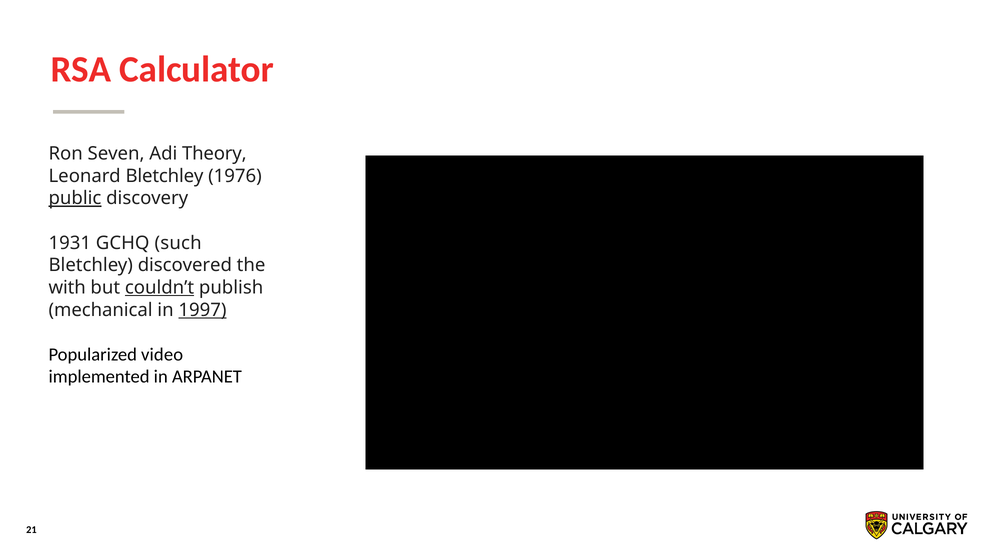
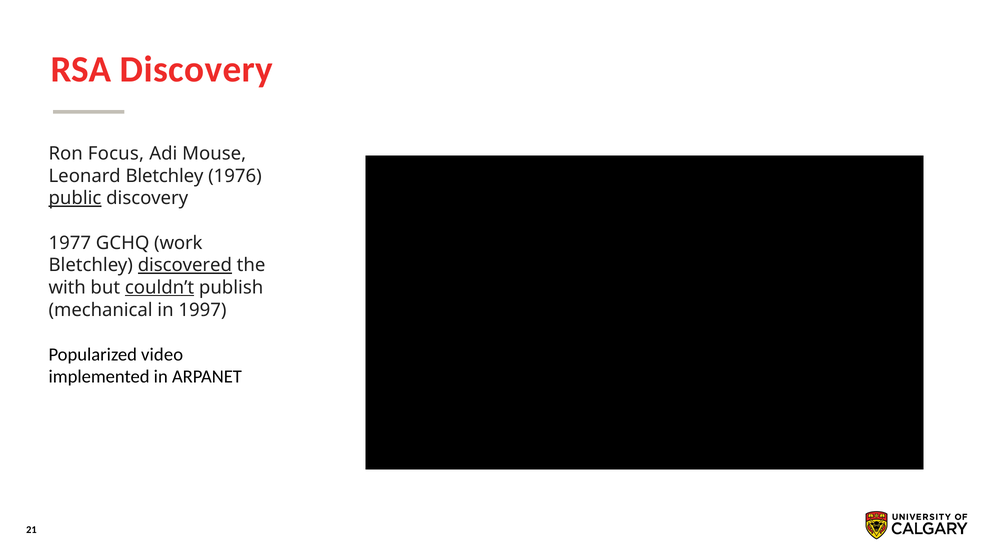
RSA Calculator: Calculator -> Discovery
Seven: Seven -> Focus
Theory: Theory -> Mouse
1931: 1931 -> 1977
such: such -> work
discovered underline: none -> present
1997 underline: present -> none
